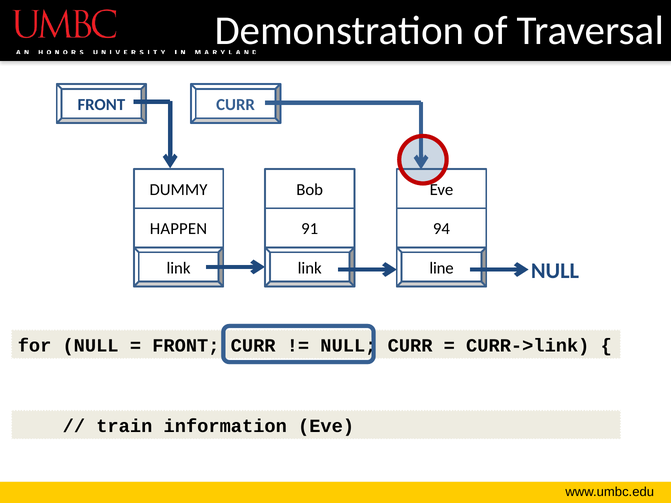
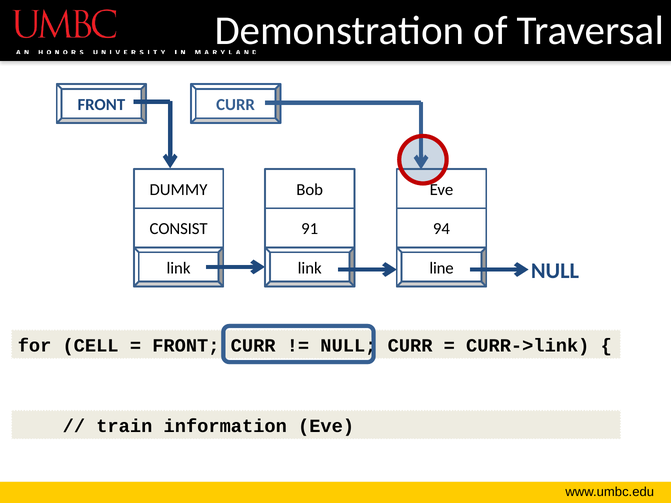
HAPPEN: HAPPEN -> CONSIST
for NULL: NULL -> CELL
